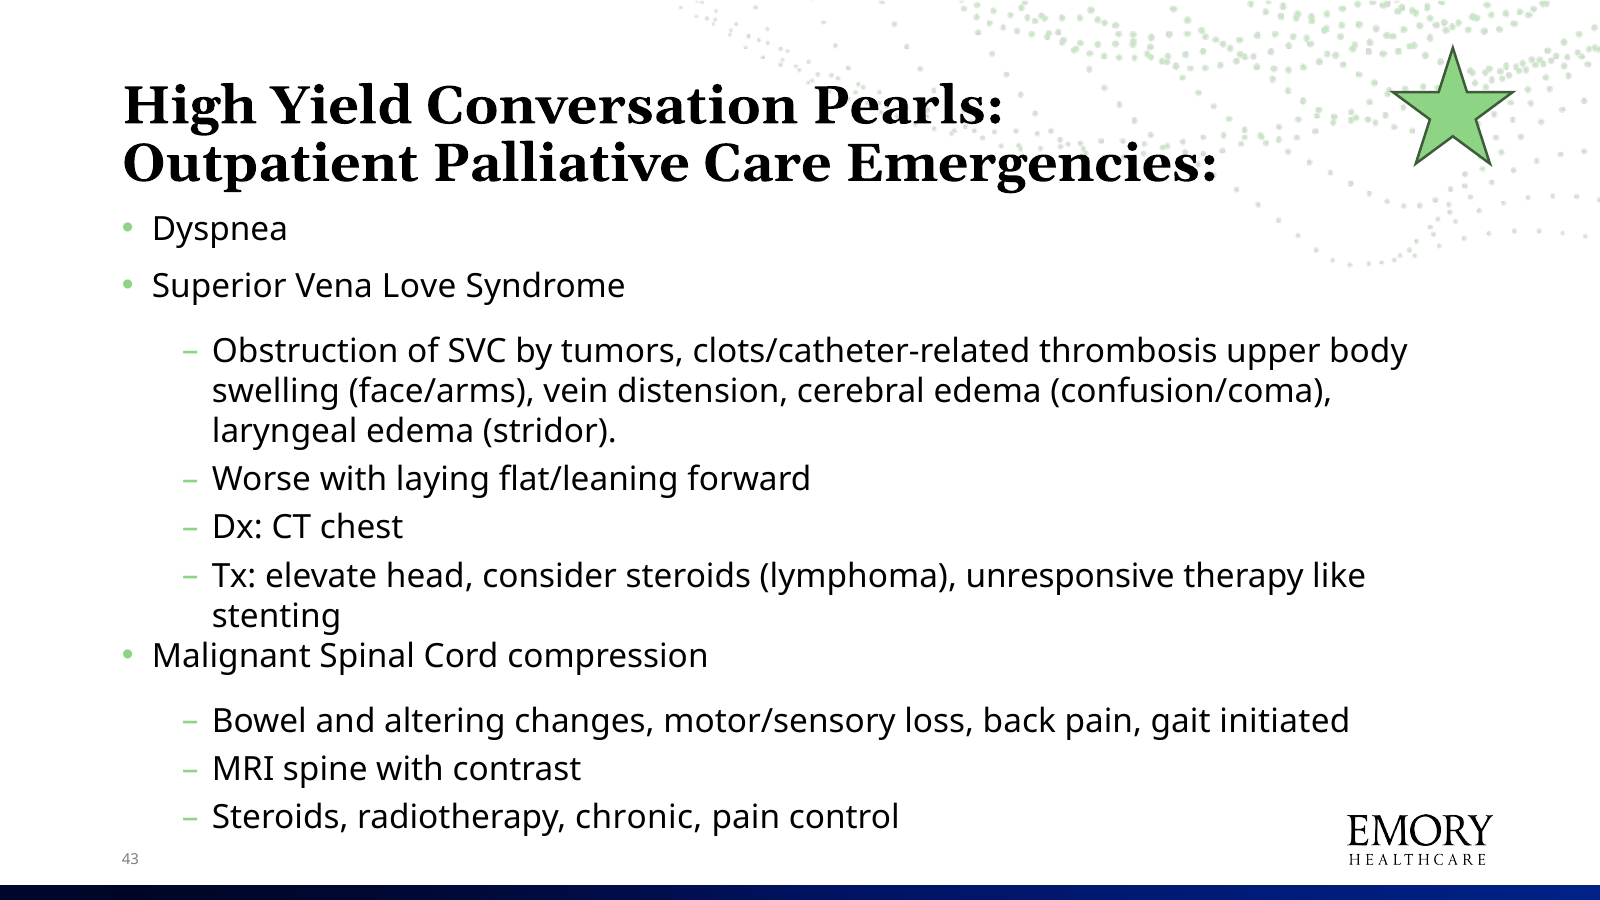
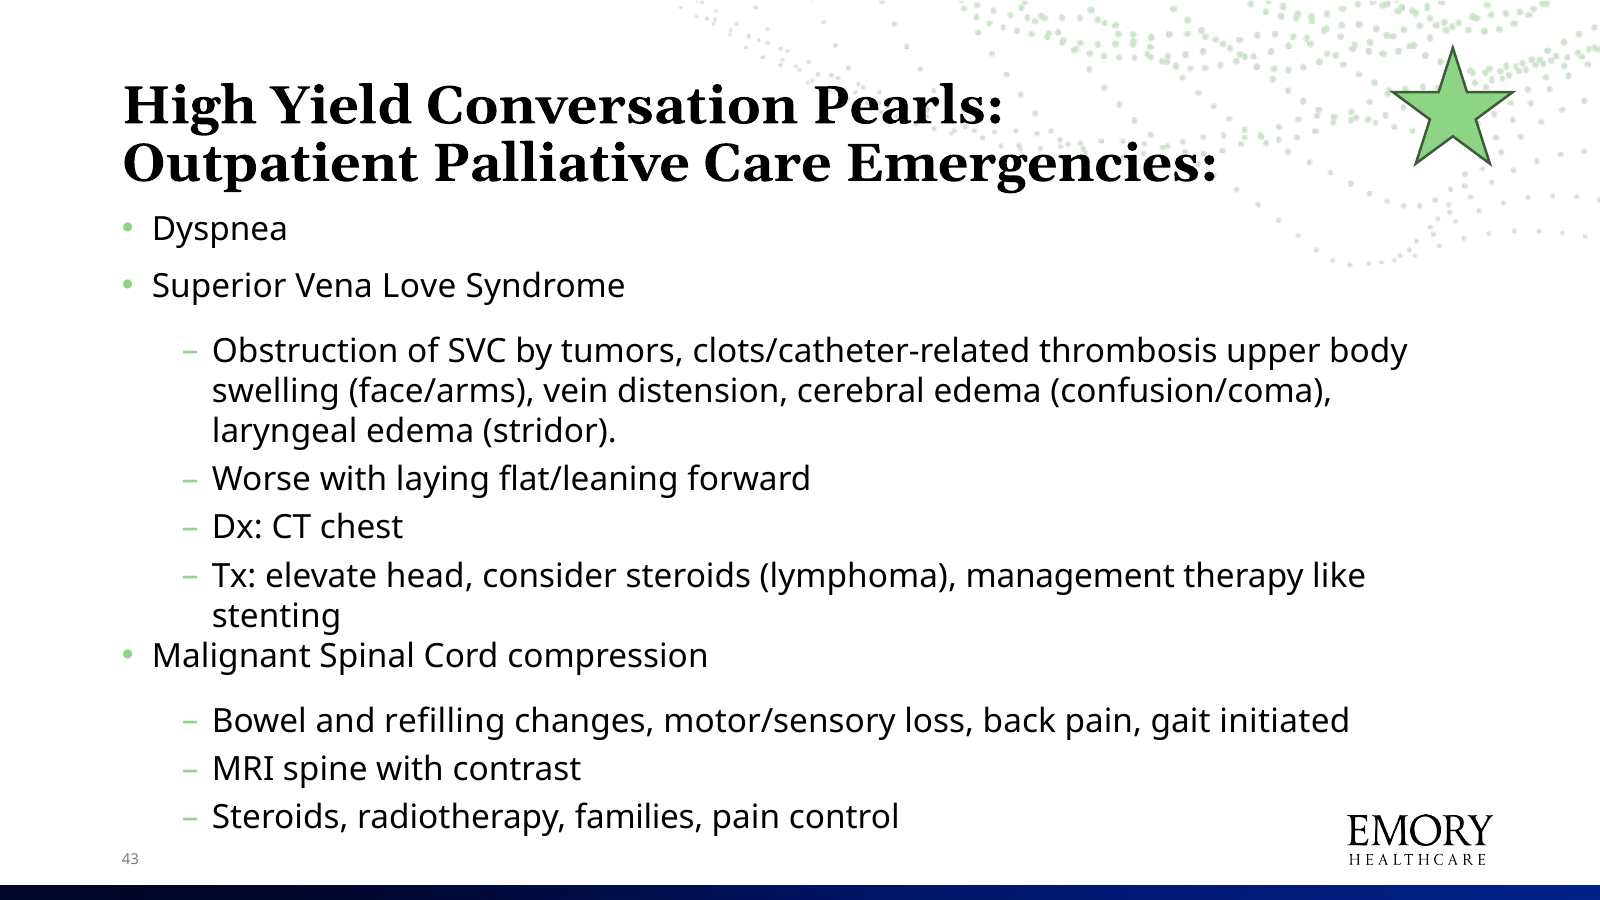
unresponsive: unresponsive -> management
altering: altering -> refilling
chronic: chronic -> families
